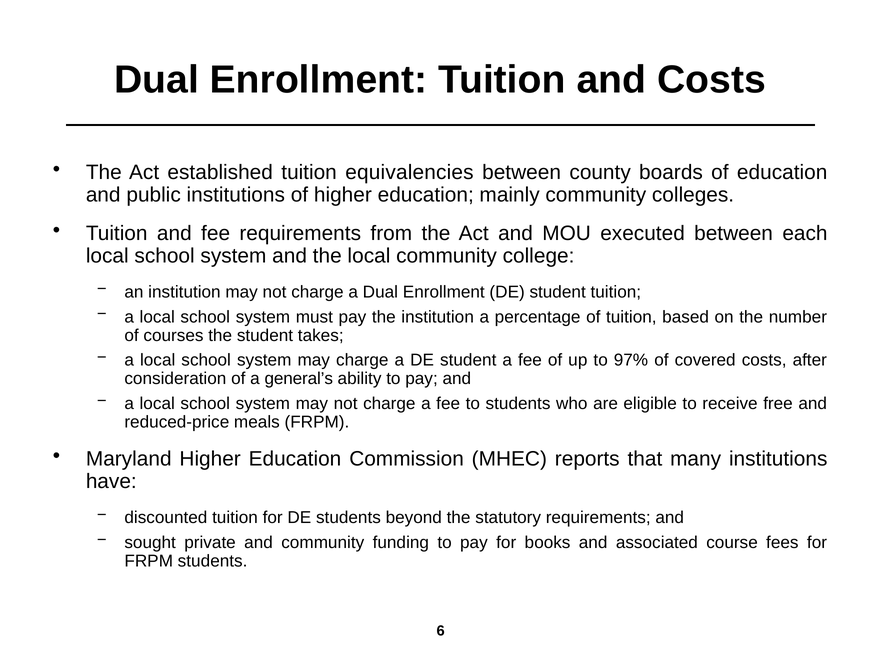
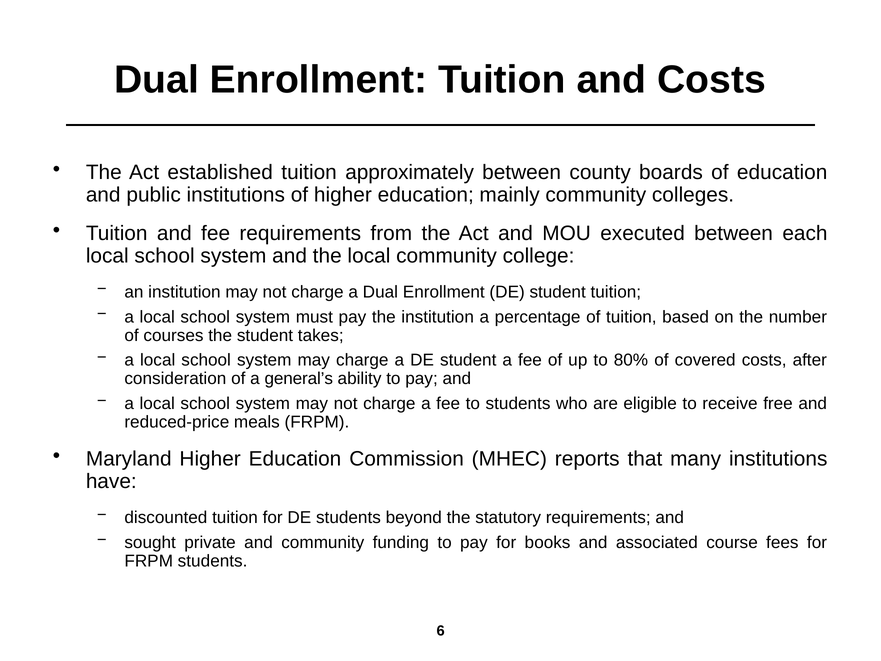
equivalencies: equivalencies -> approximately
97%: 97% -> 80%
